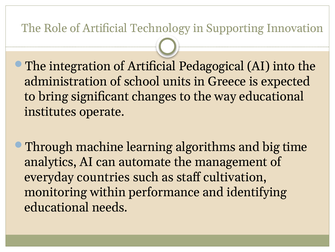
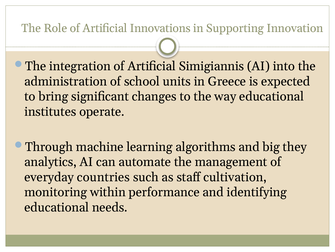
Technology: Technology -> Innovations
Pedagogical: Pedagogical -> Simigiannis
time: time -> they
